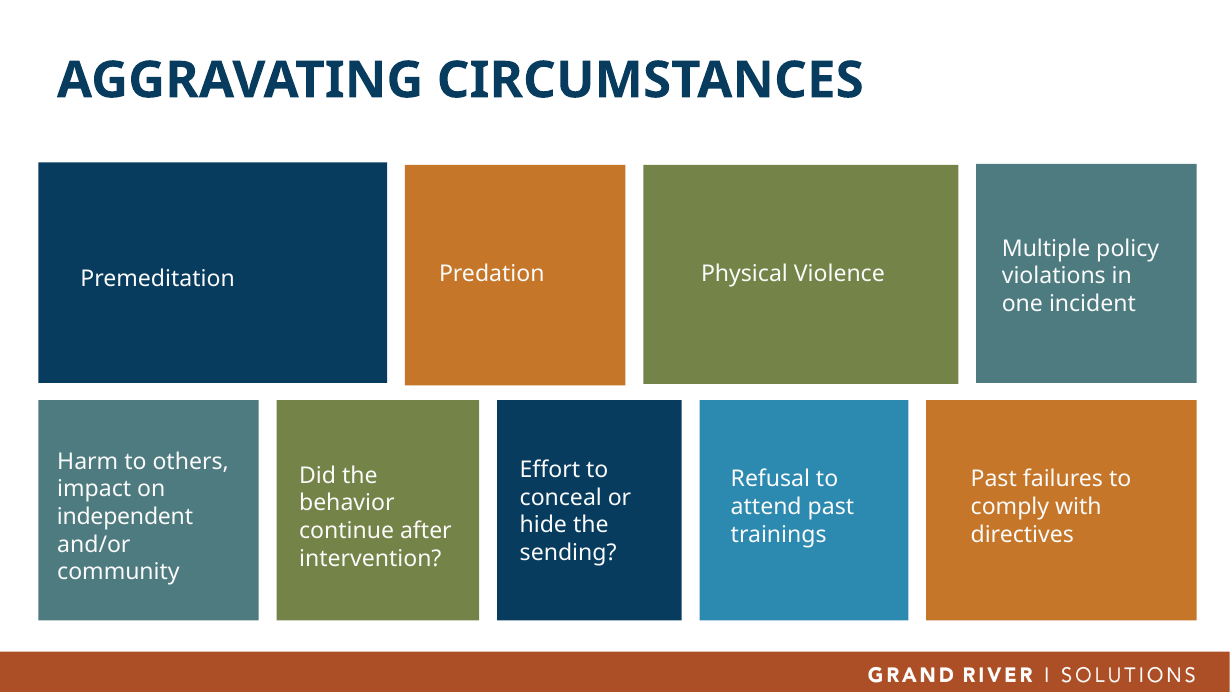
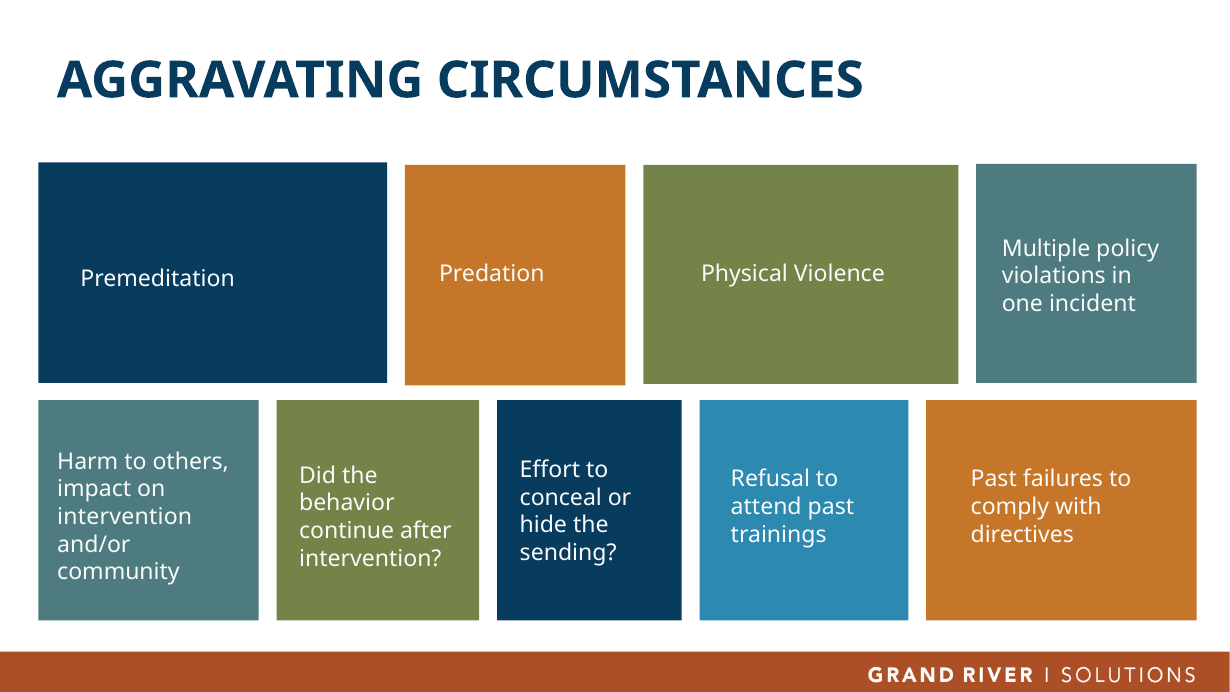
independent at (125, 517): independent -> intervention
